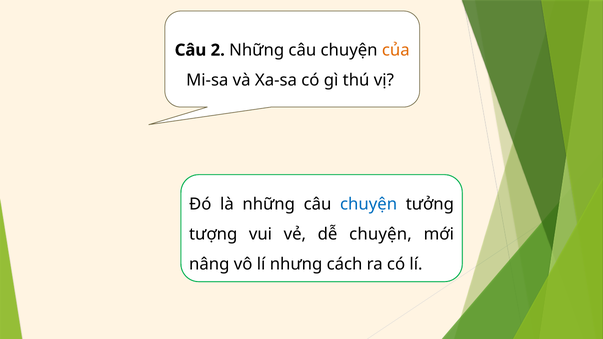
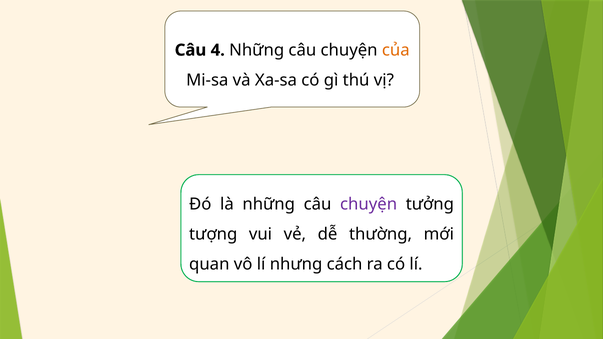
2: 2 -> 4
chuyện at (369, 204) colour: blue -> purple
dễ chuyện: chuyện -> thường
nâng: nâng -> quan
